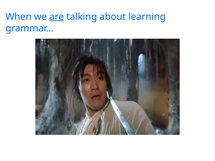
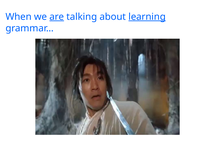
learning underline: none -> present
